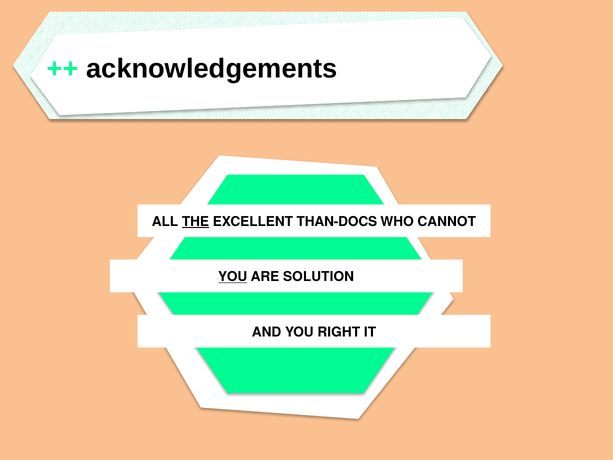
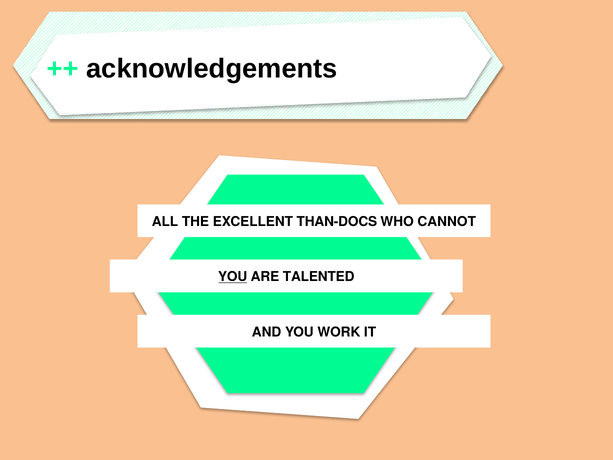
THE underline: present -> none
SOLUTION: SOLUTION -> TALENTED
RIGHT: RIGHT -> WORK
